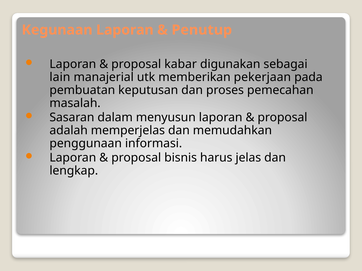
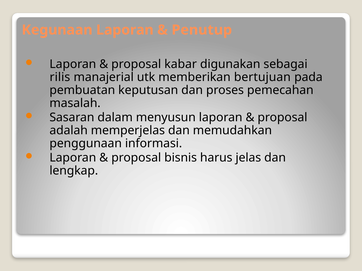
lain: lain -> rilis
pekerjaan: pekerjaan -> bertujuan
